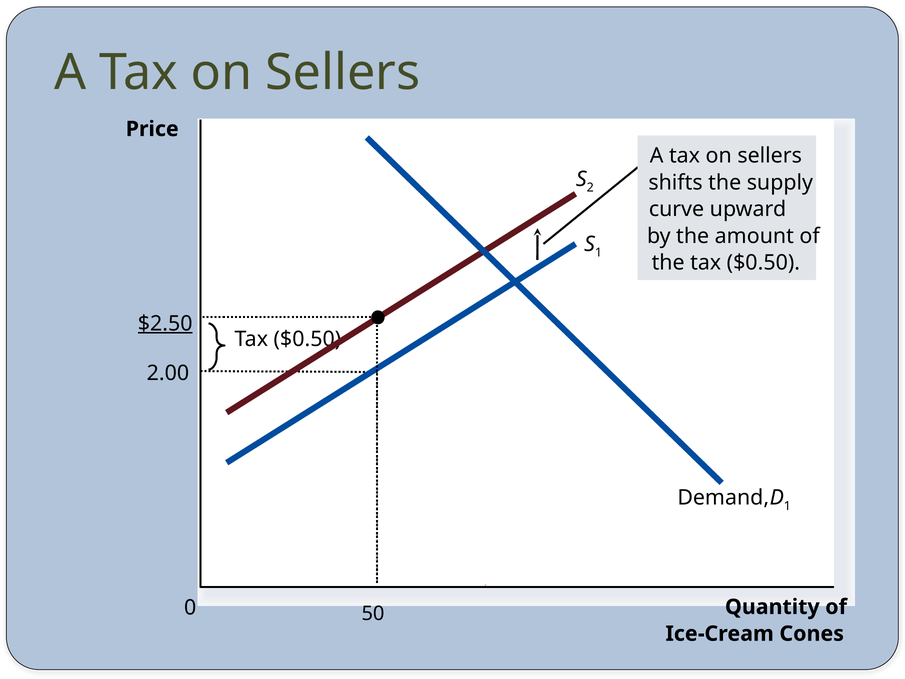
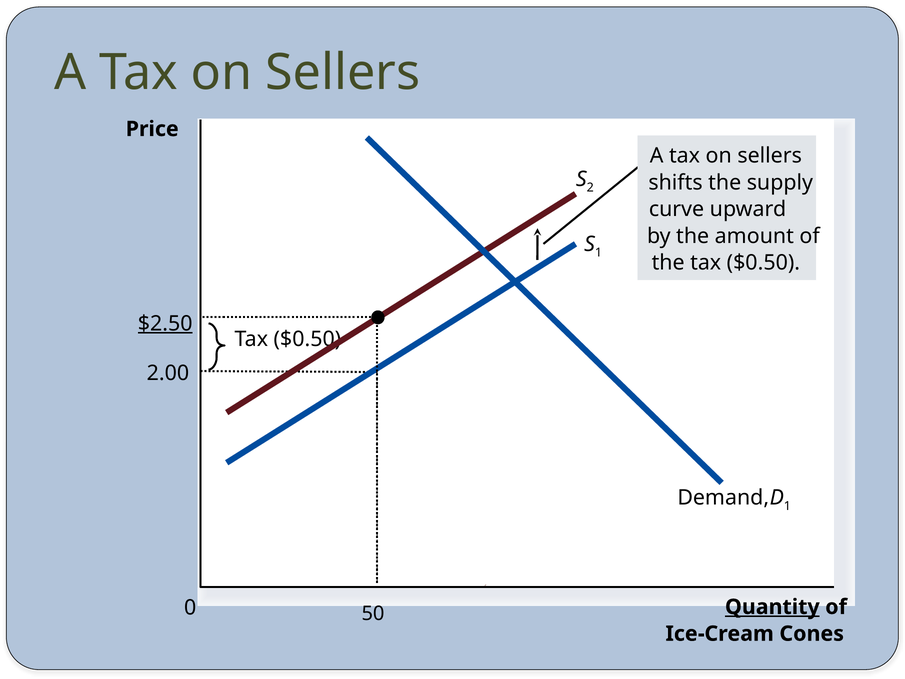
Quantity underline: none -> present
